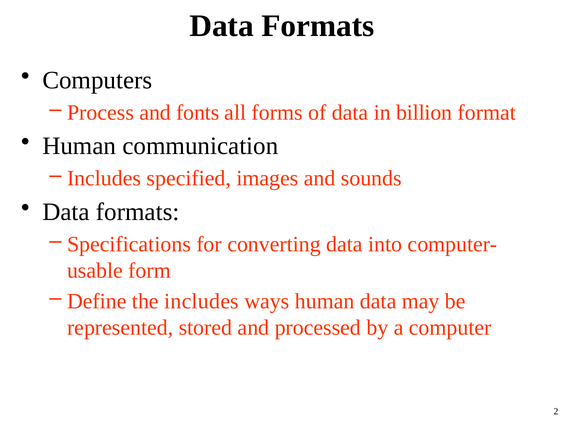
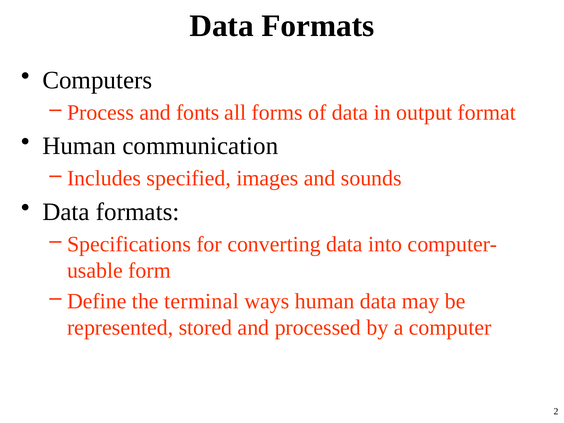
billion: billion -> output
the includes: includes -> terminal
